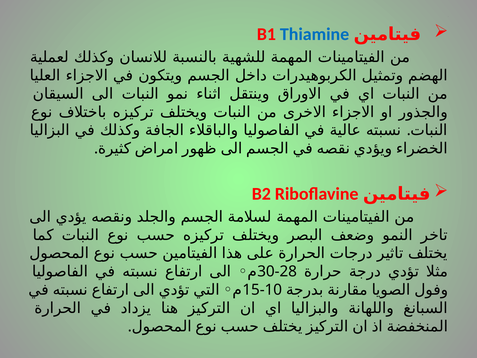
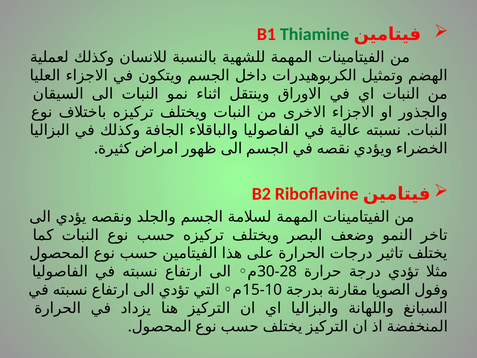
Thiamine colour: blue -> green
